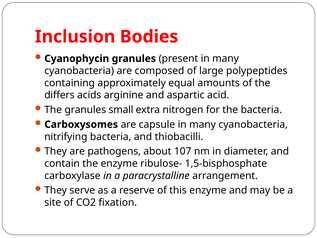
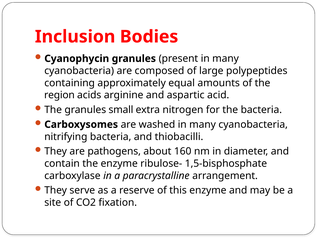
differs: differs -> region
capsule: capsule -> washed
107: 107 -> 160
